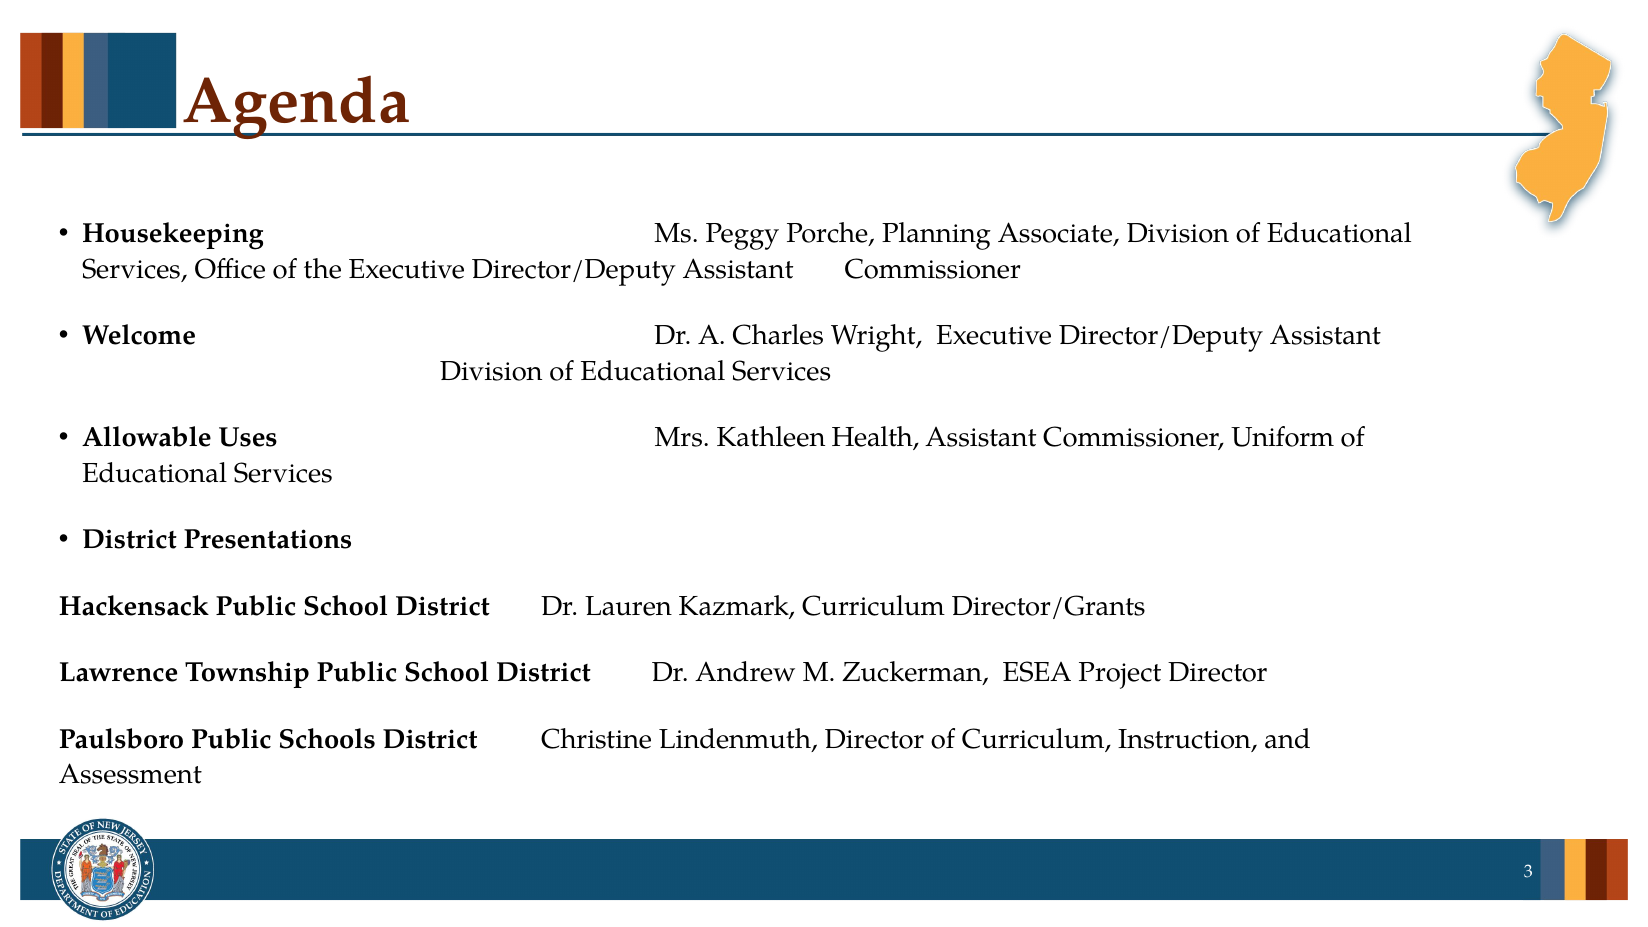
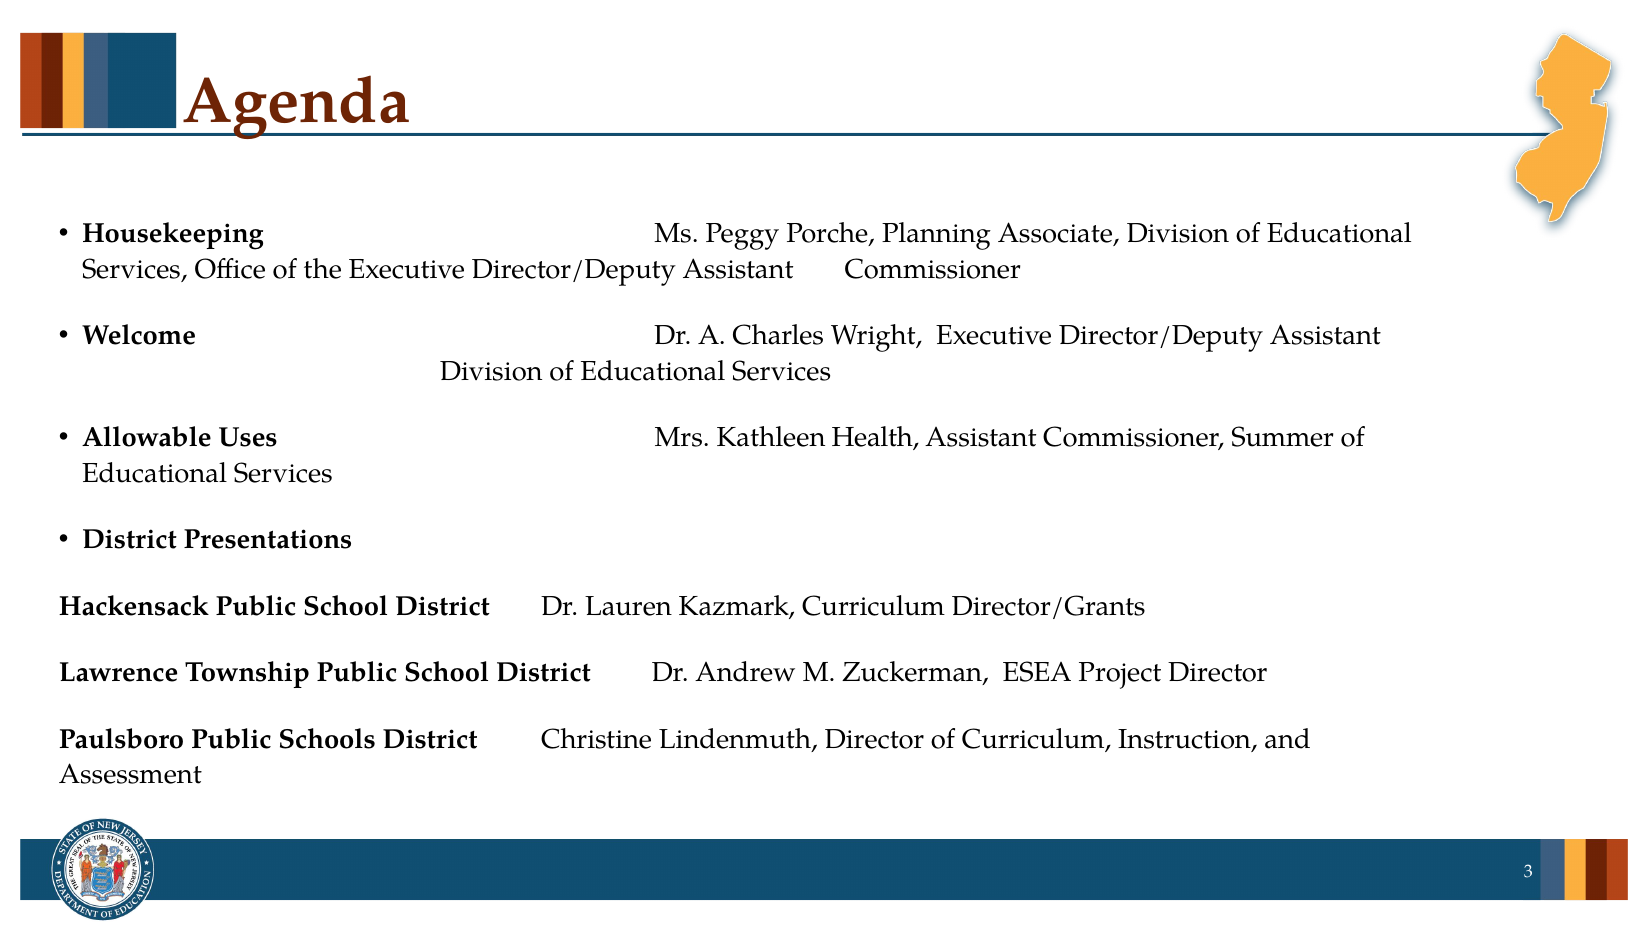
Uniform: Uniform -> Summer
